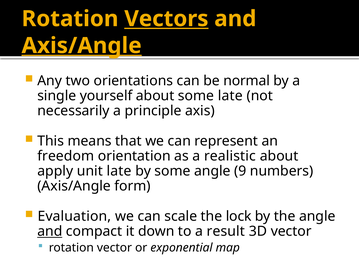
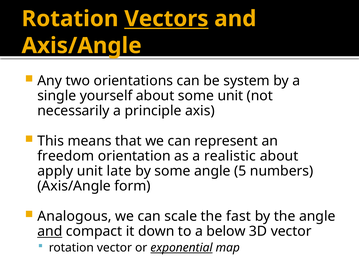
Axis/Angle at (82, 46) underline: present -> none
normal: normal -> system
some late: late -> unit
9: 9 -> 5
Evaluation: Evaluation -> Analogous
lock: lock -> fast
result: result -> below
exponential underline: none -> present
